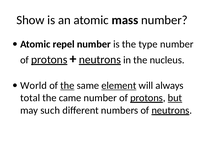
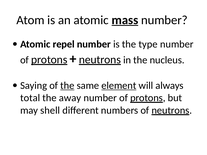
Show: Show -> Atom
mass underline: none -> present
World: World -> Saying
came: came -> away
but underline: present -> none
such: such -> shell
